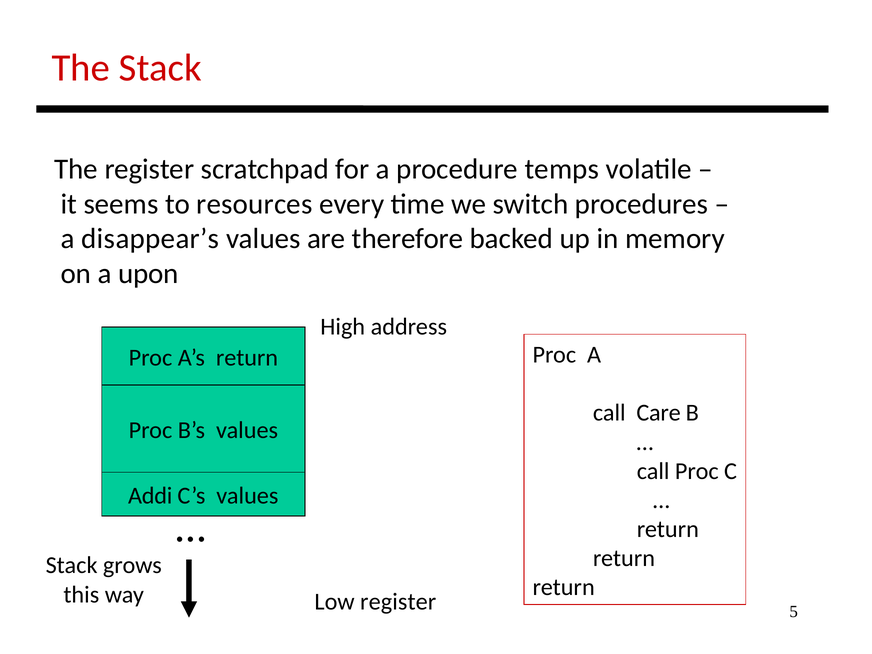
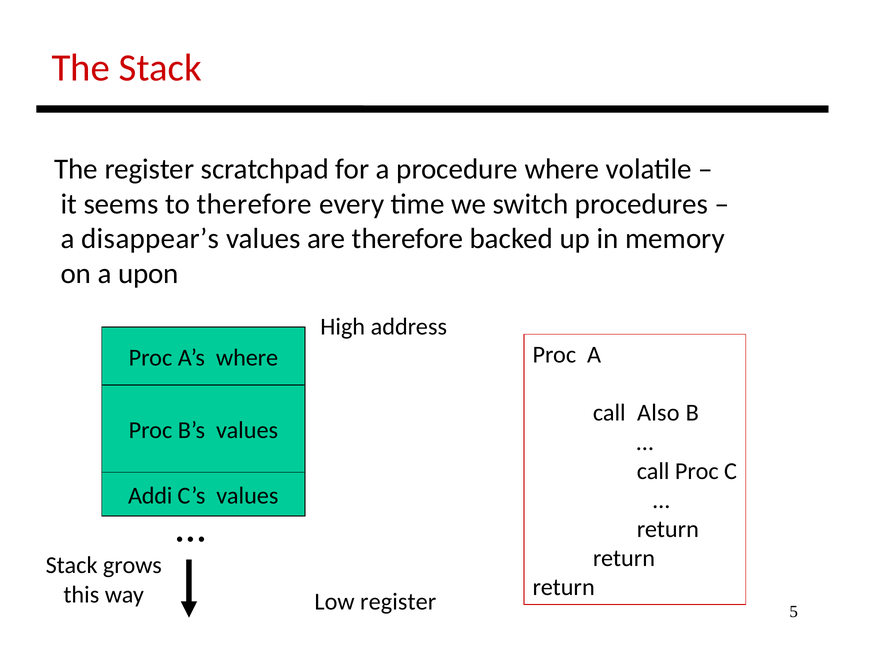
procedure temps: temps -> where
to resources: resources -> therefore
A’s return: return -> where
Care: Care -> Also
